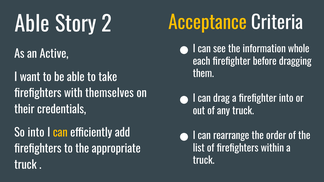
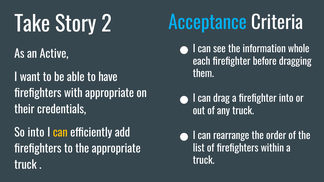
Able at (32, 25): Able -> Take
Acceptance colour: yellow -> light blue
take: take -> have
with themselves: themselves -> appropriate
